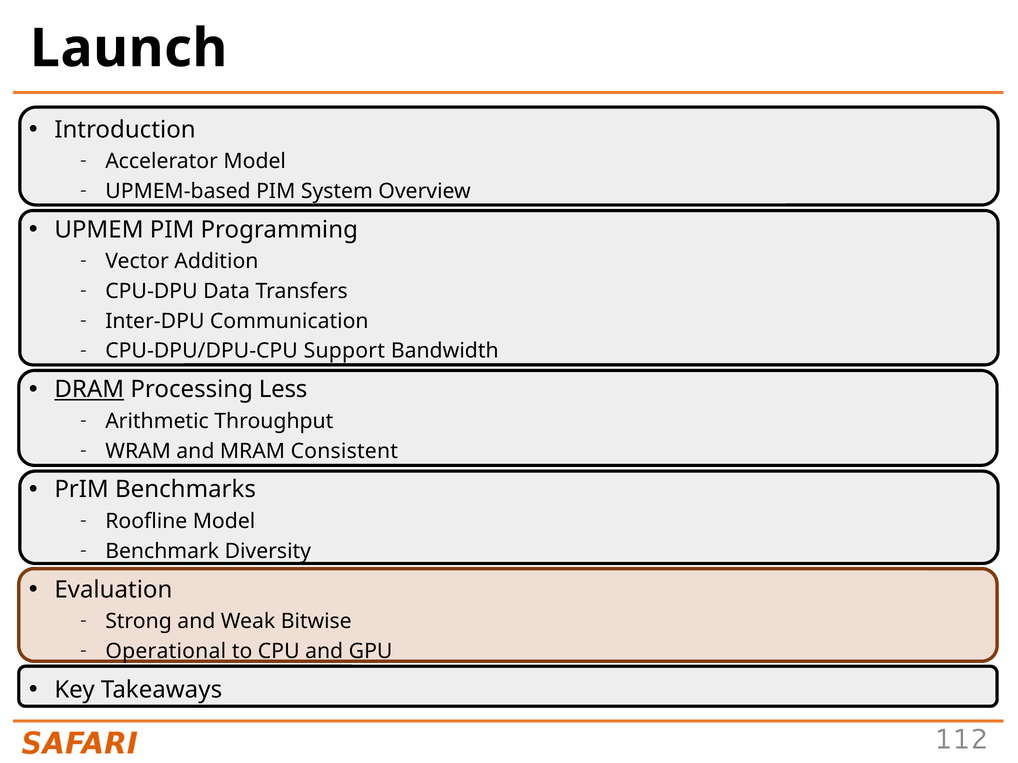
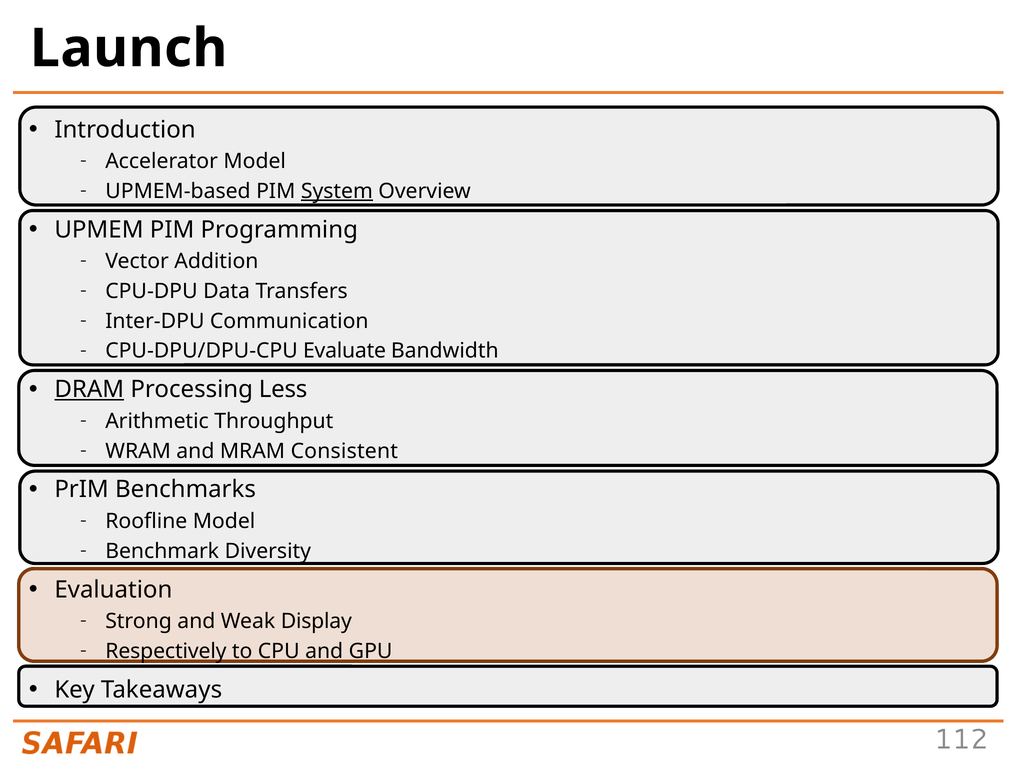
System underline: none -> present
Support: Support -> Evaluate
Bitwise: Bitwise -> Display
Operational: Operational -> Respectively
